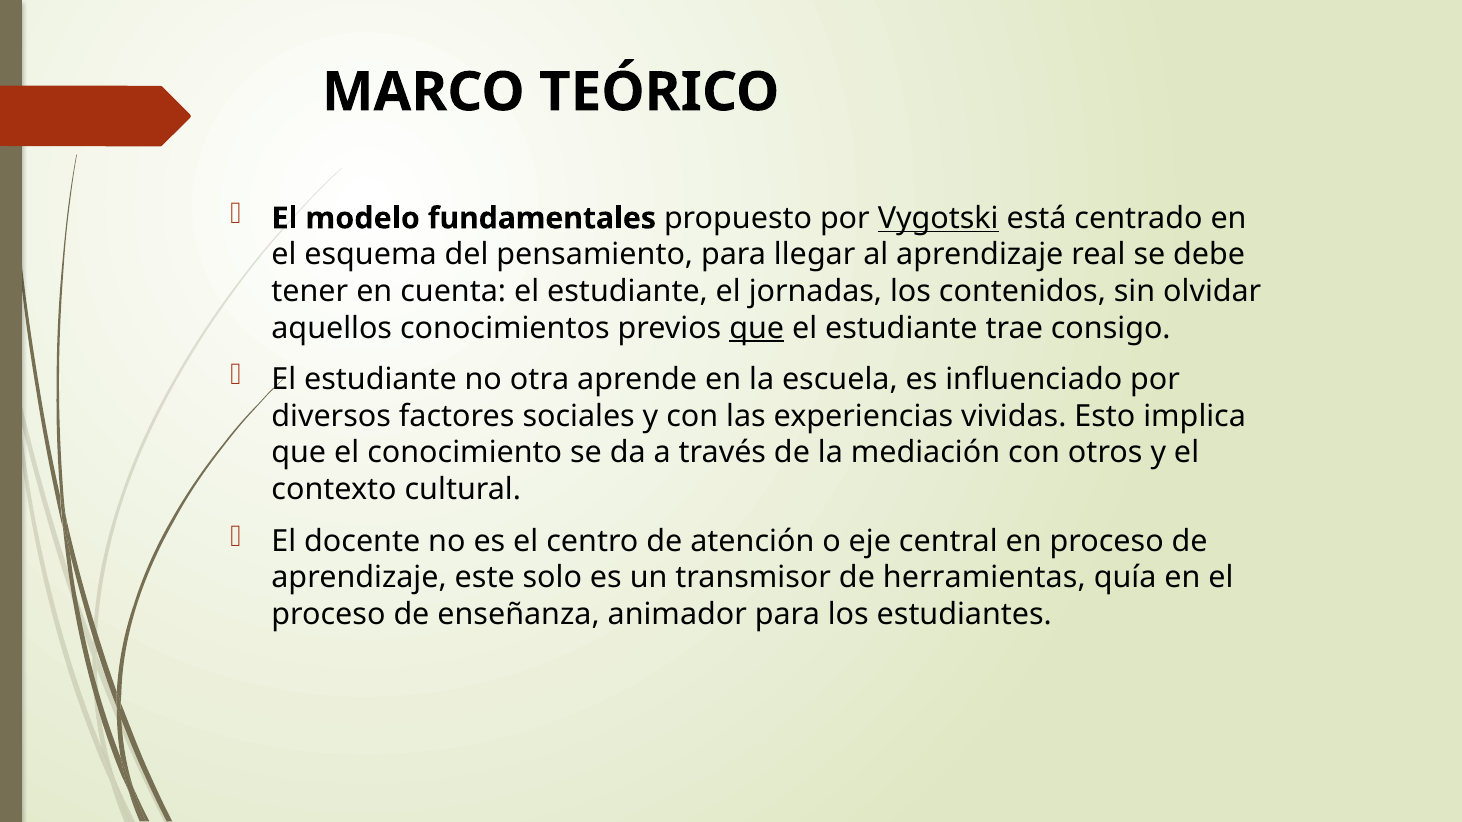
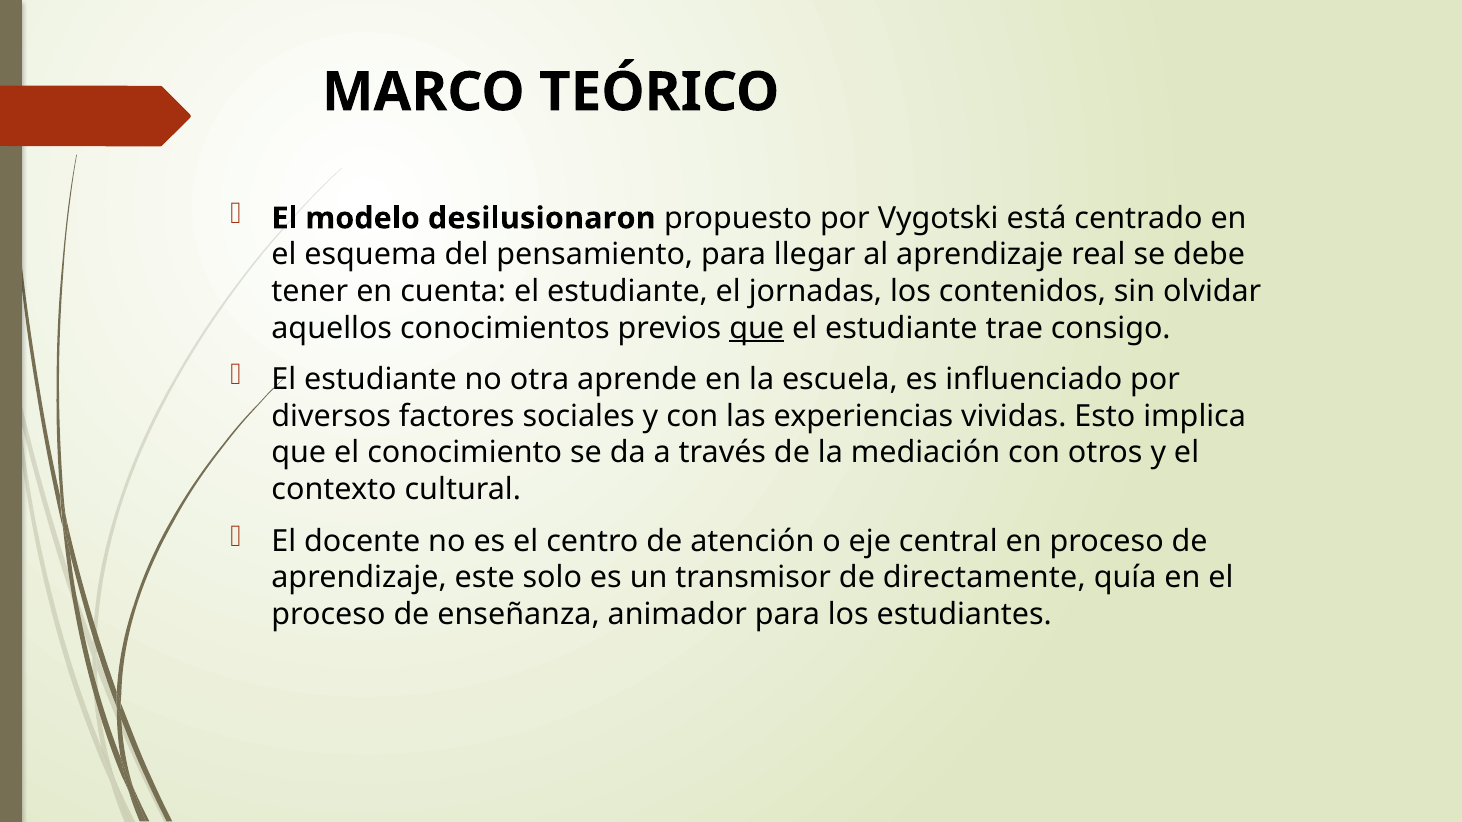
fundamentales: fundamentales -> desilusionaron
Vygotski underline: present -> none
herramientas: herramientas -> directamente
